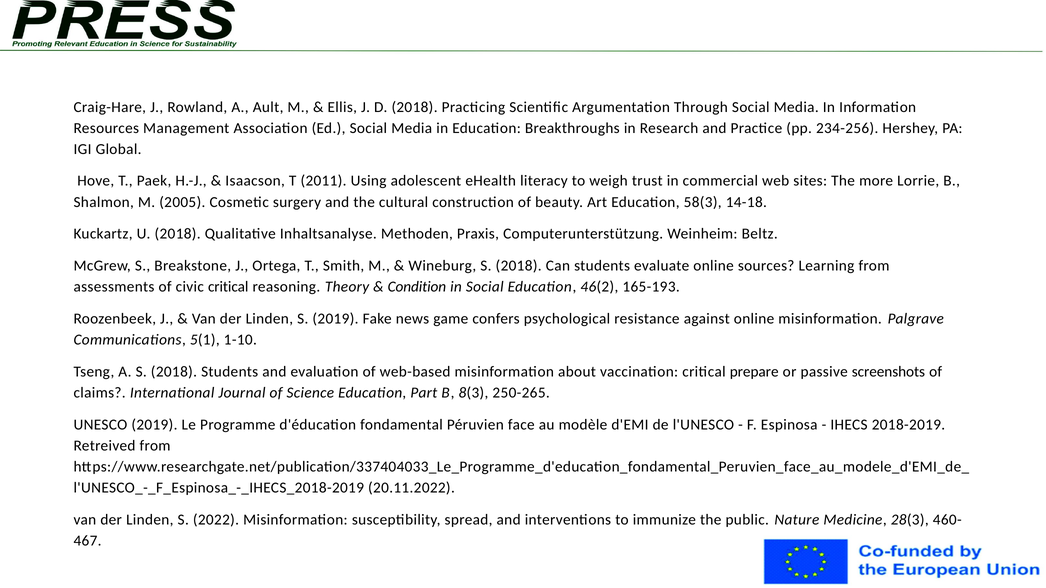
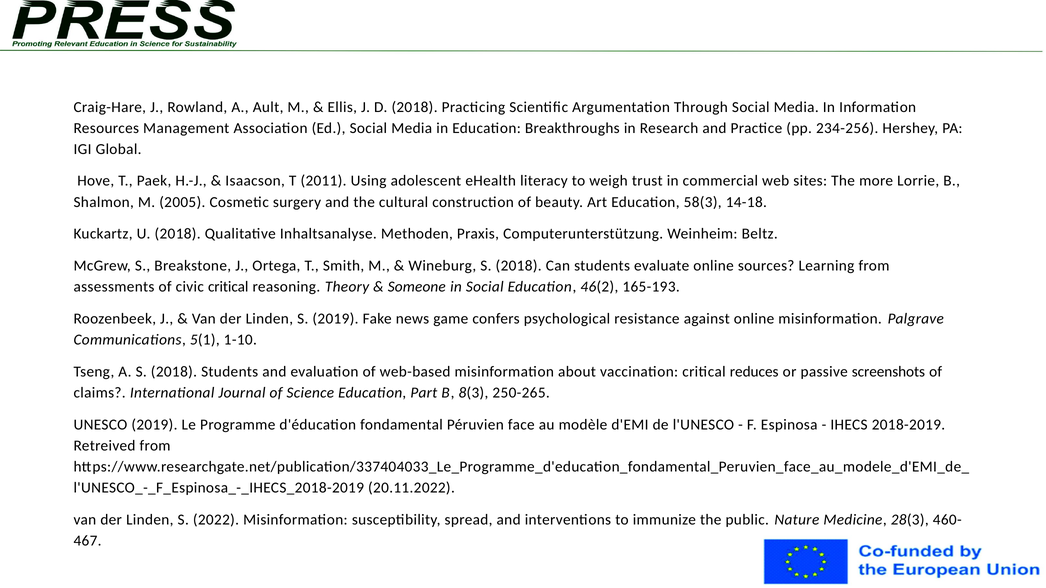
Condition: Condition -> Someone
prepare: prepare -> reduces
